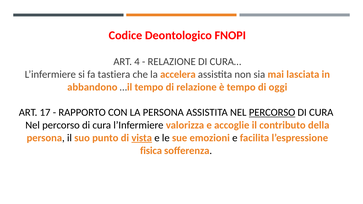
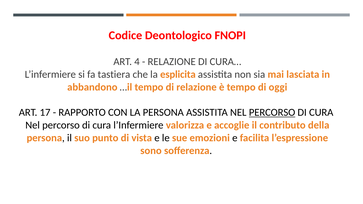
accelera: accelera -> esplicita
vista underline: present -> none
fisica: fisica -> sono
